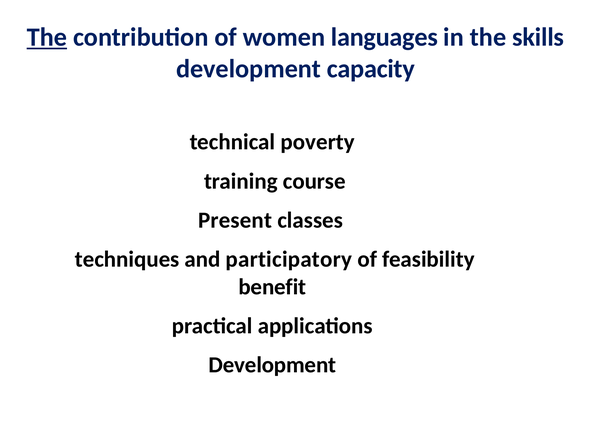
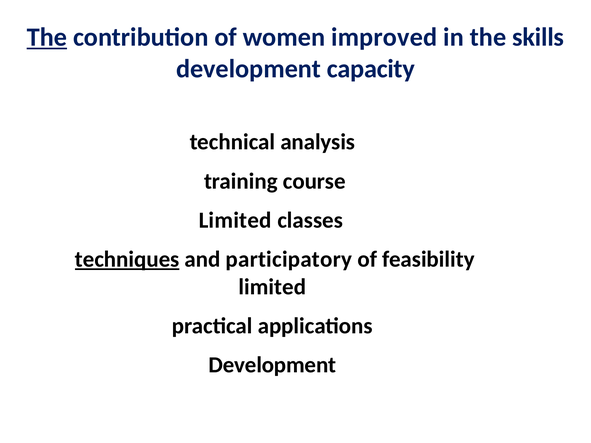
languages: languages -> improved
poverty: poverty -> analysis
Present at (235, 220): Present -> Limited
techniques underline: none -> present
benefit at (272, 287): benefit -> limited
